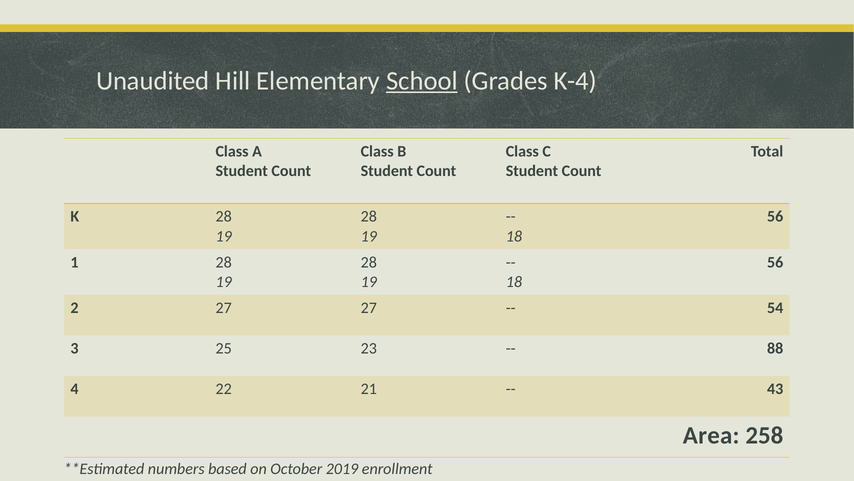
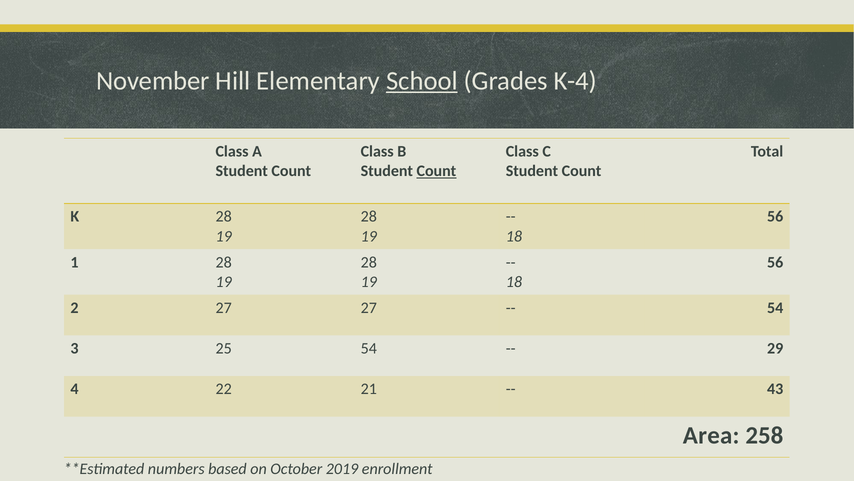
Unaudited: Unaudited -> November
Count at (436, 171) underline: none -> present
25 23: 23 -> 54
88: 88 -> 29
